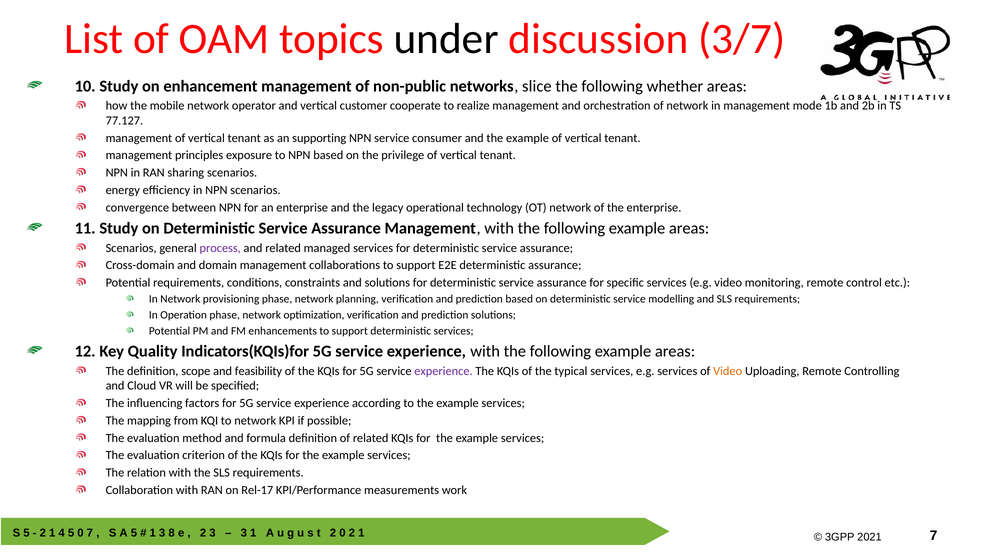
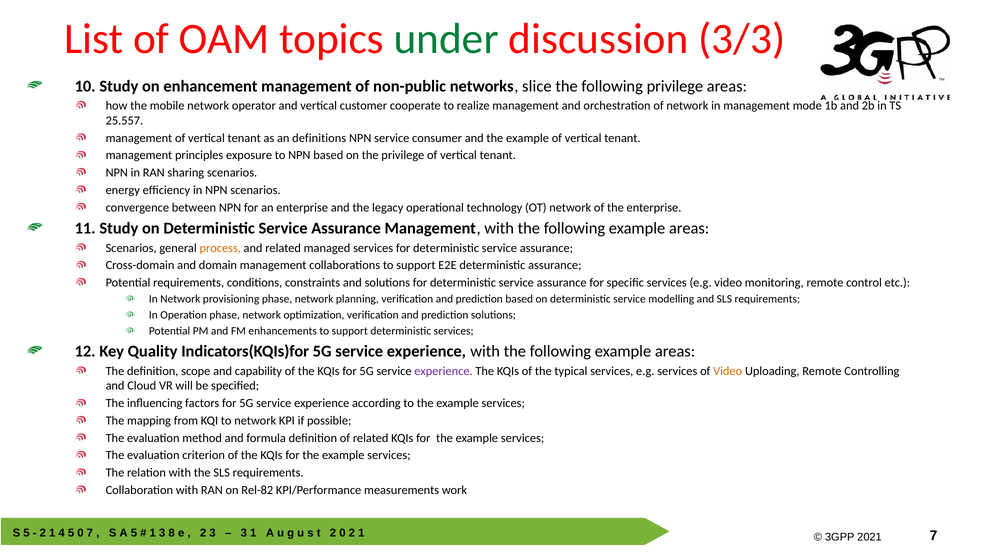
under colour: black -> green
3/7: 3/7 -> 3/3
following whether: whether -> privilege
77.127: 77.127 -> 25.557
supporting: supporting -> definitions
process colour: purple -> orange
feasibility: feasibility -> capability
Rel-17: Rel-17 -> Rel-82
